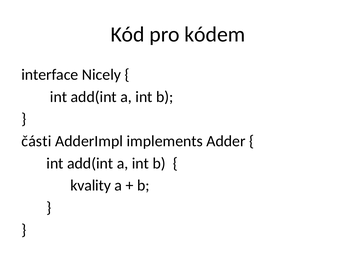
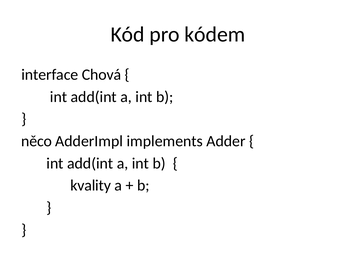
Nicely: Nicely -> Chová
části: části -> něco
